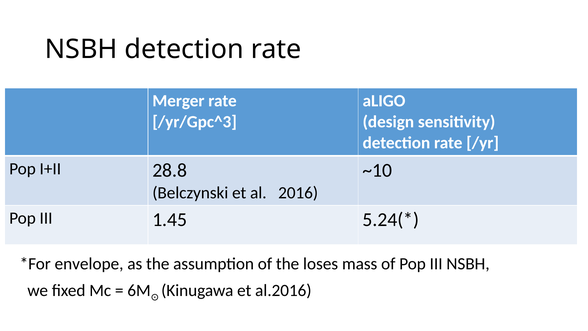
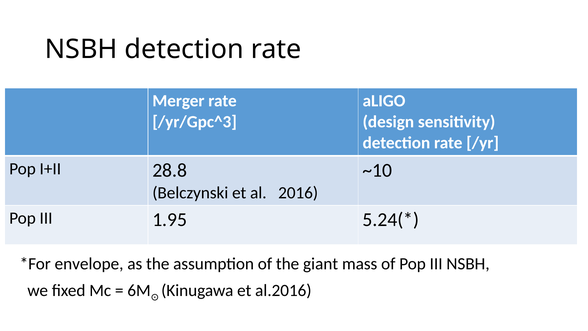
1.45: 1.45 -> 1.95
loses: loses -> giant
